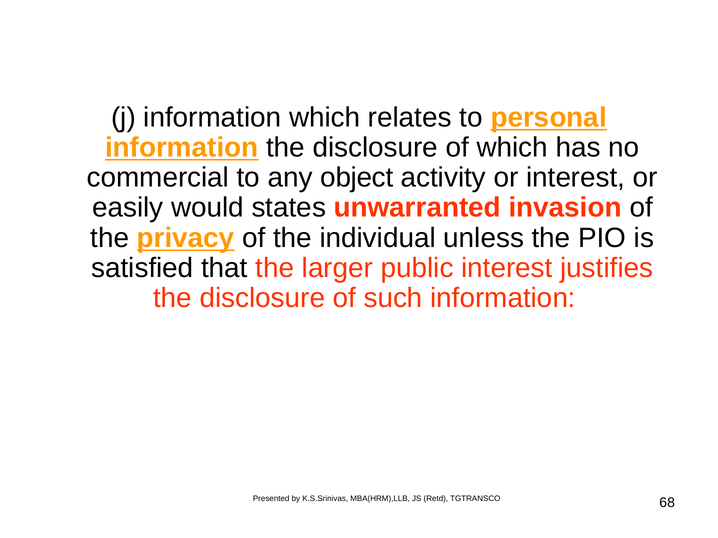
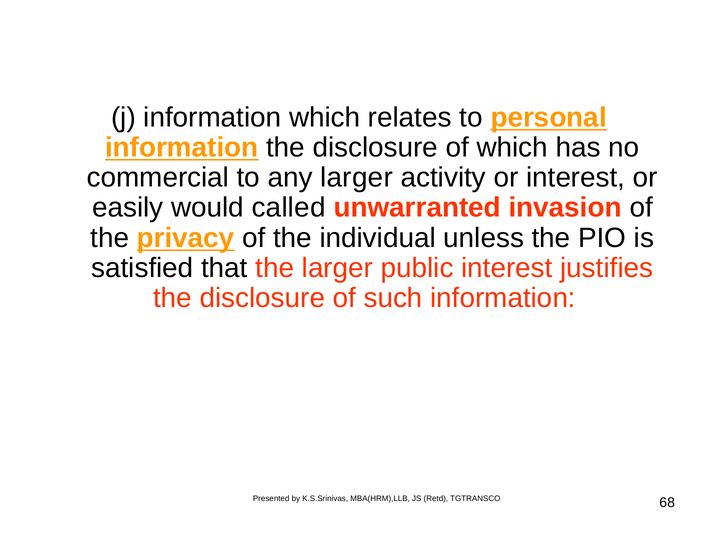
any object: object -> larger
states: states -> called
